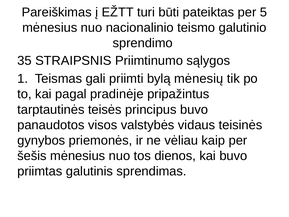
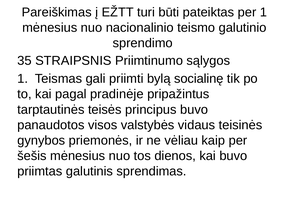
per 5: 5 -> 1
mėnesių: mėnesių -> socialinę
